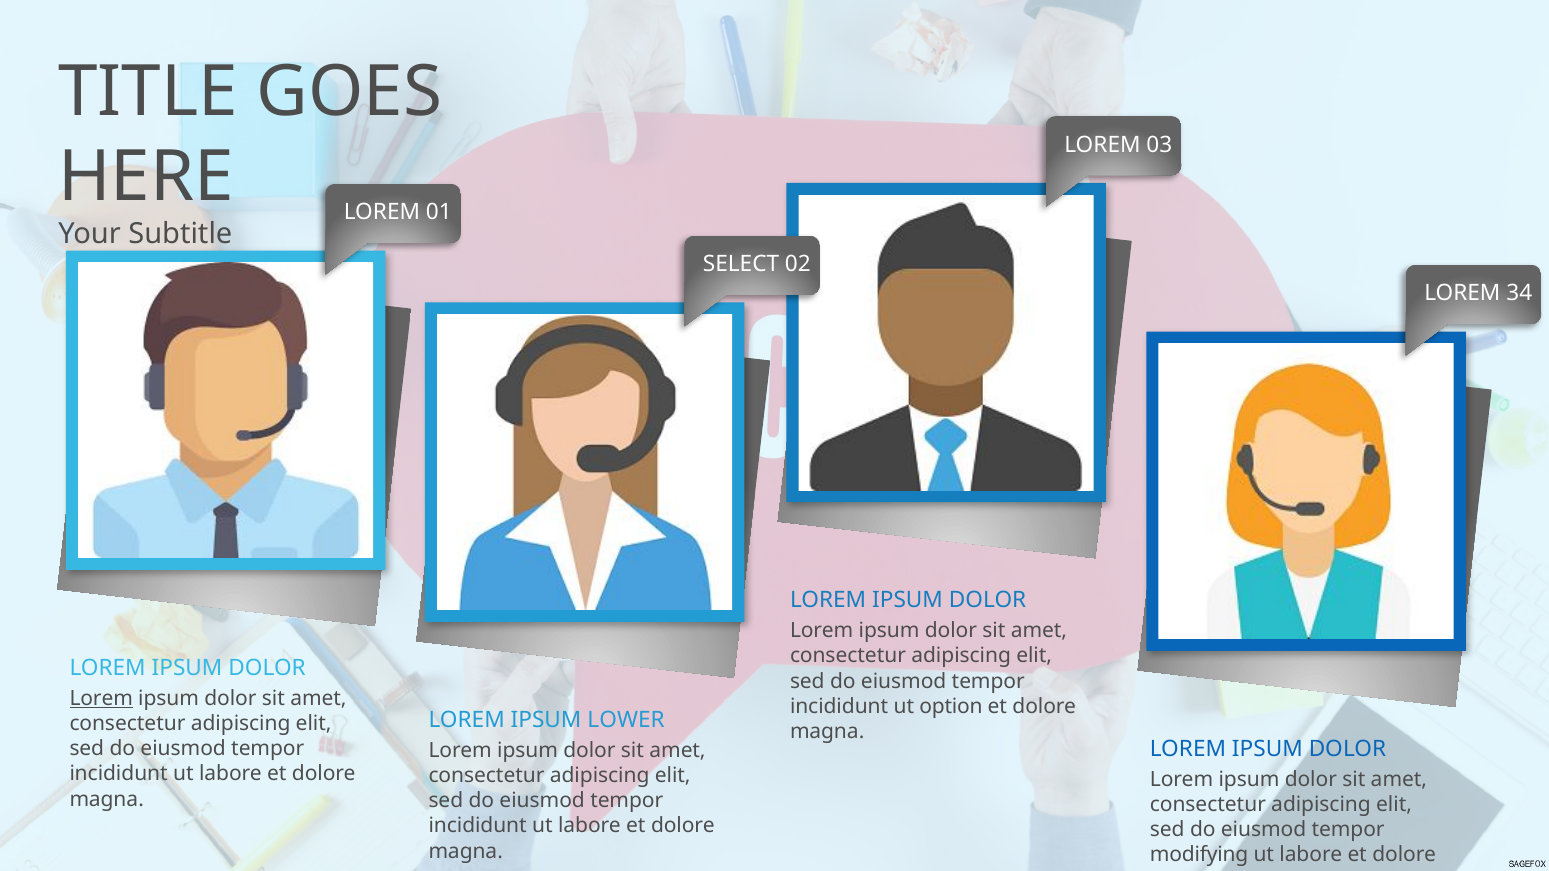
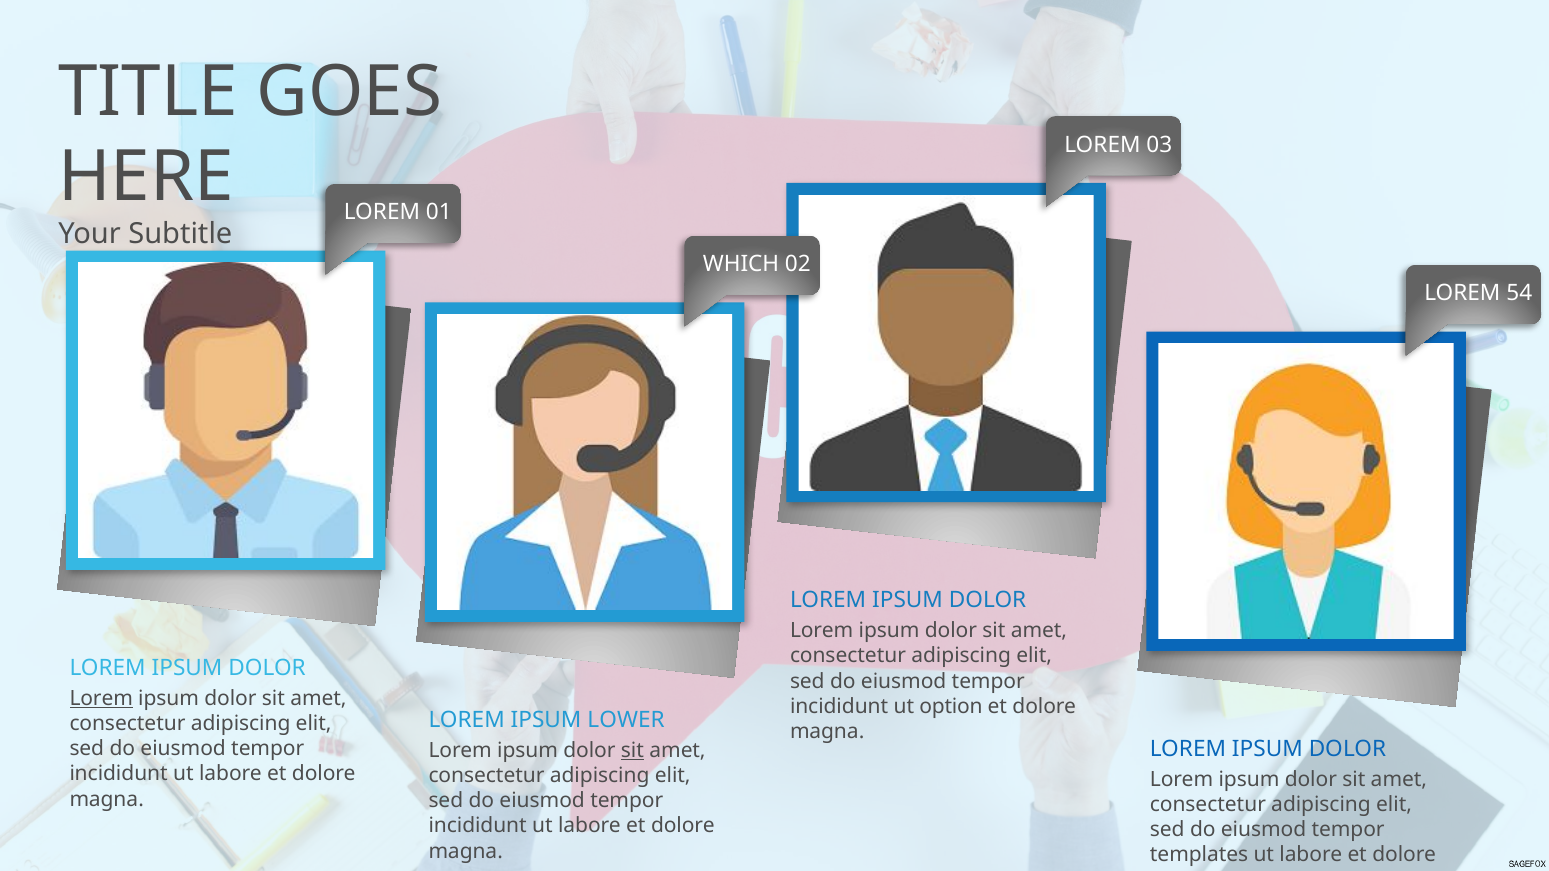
SELECT: SELECT -> WHICH
34: 34 -> 54
sit at (632, 751) underline: none -> present
modifying: modifying -> templates
